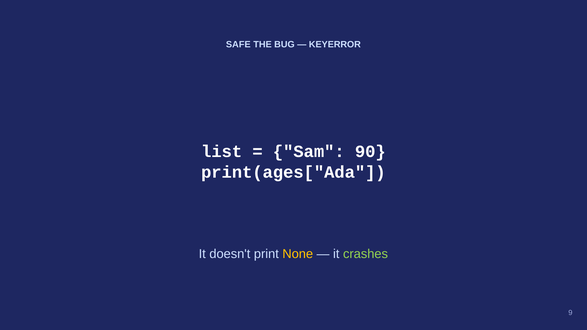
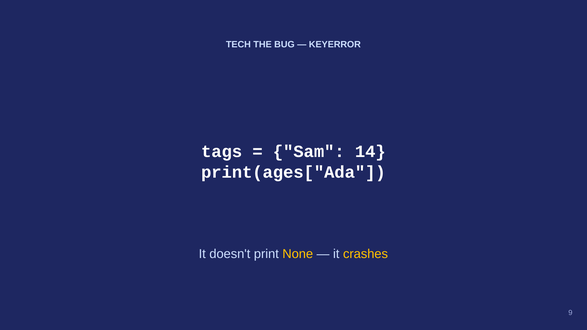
SAFE: SAFE -> TECH
list: list -> tags
90: 90 -> 14
crashes colour: light green -> yellow
